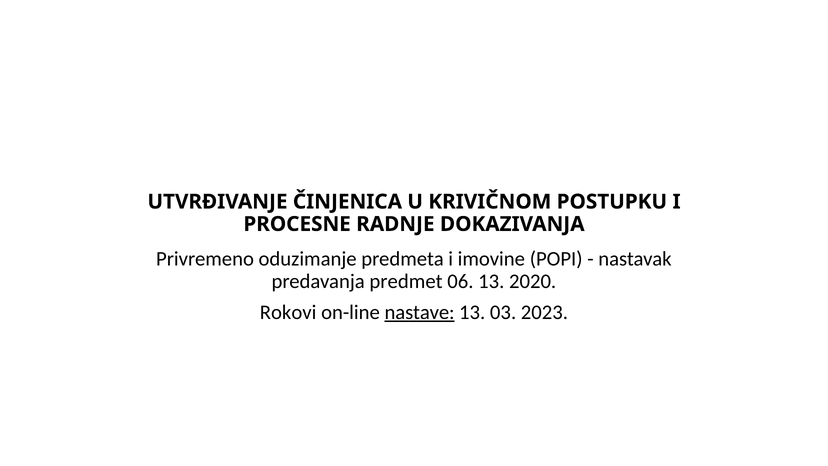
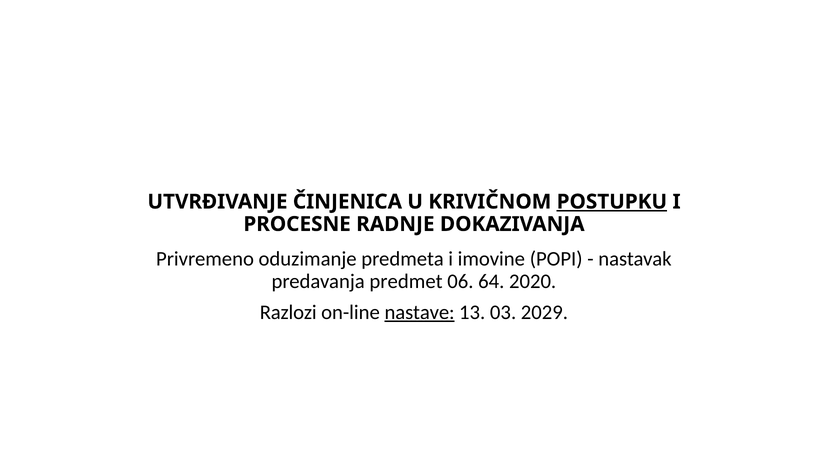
POSTUPKU underline: none -> present
06 13: 13 -> 64
Rokovi: Rokovi -> Razlozi
2023: 2023 -> 2029
